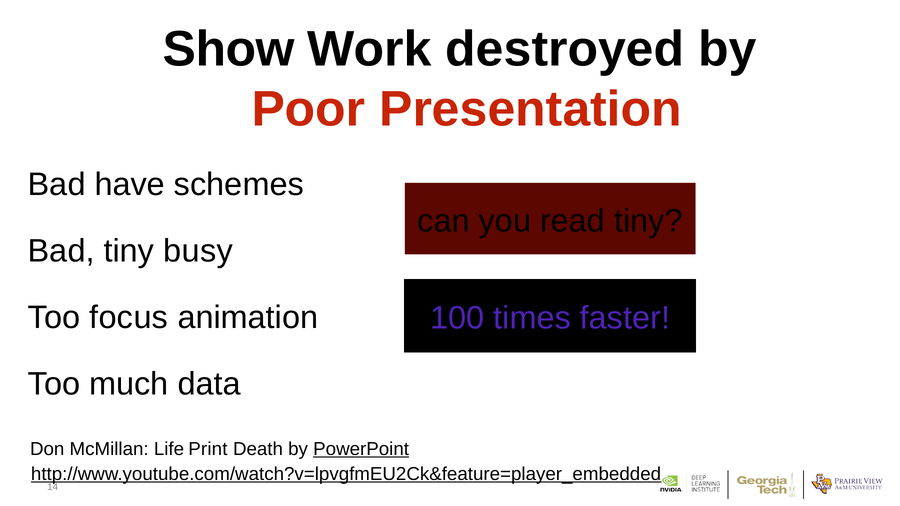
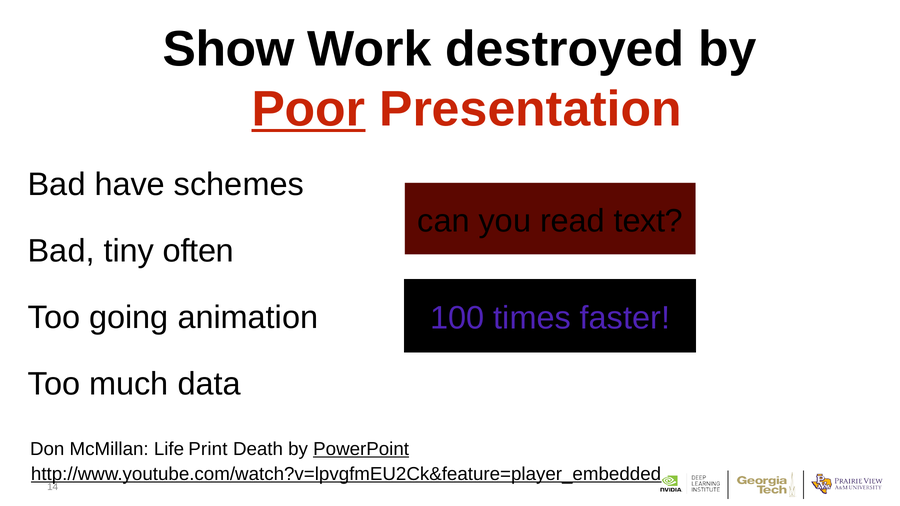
Poor underline: none -> present
read tiny: tiny -> text
busy: busy -> often
focus: focus -> going
